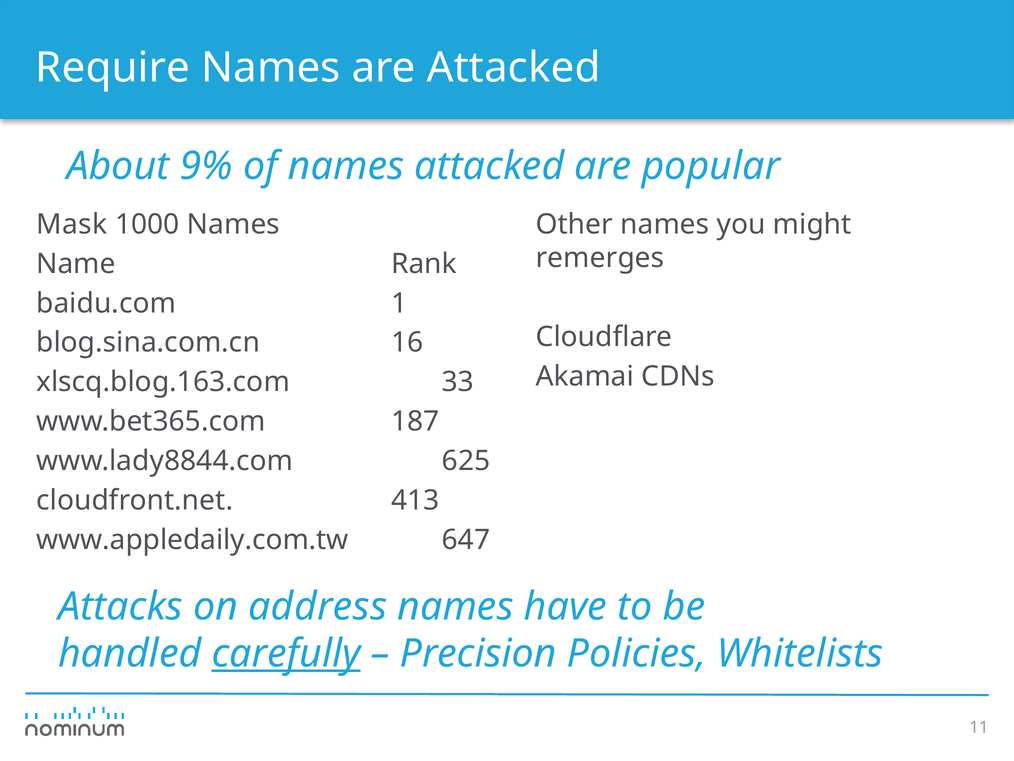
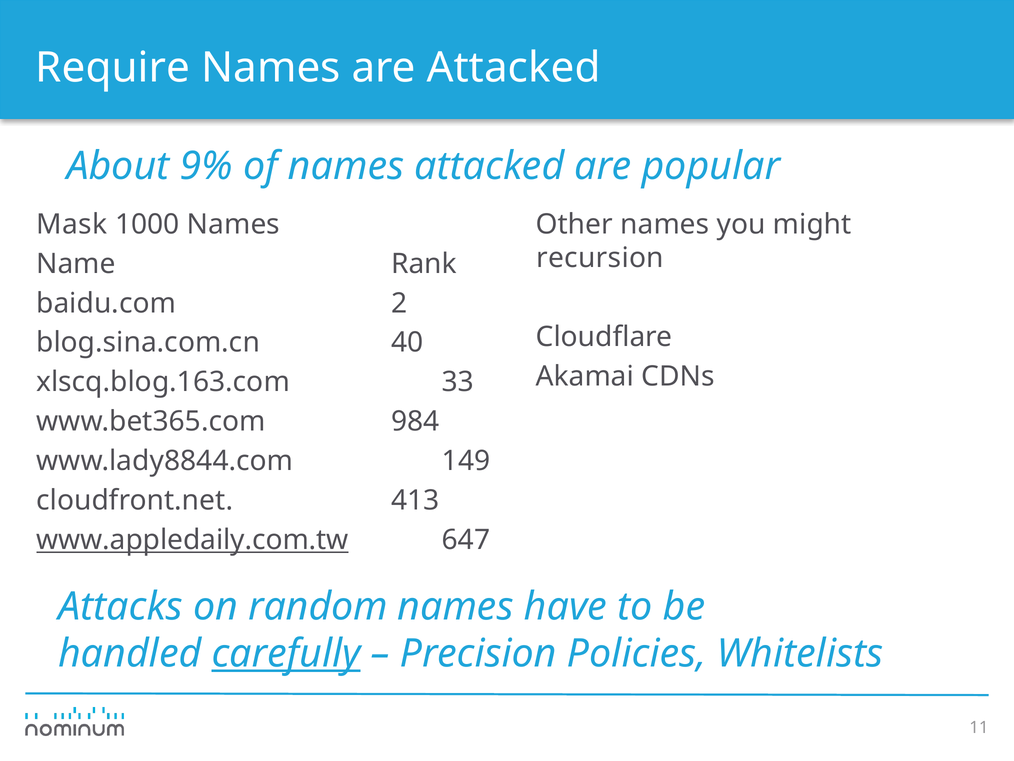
remerges: remerges -> recursion
1: 1 -> 2
16: 16 -> 40
187: 187 -> 984
625: 625 -> 149
www.appledaily.com.tw underline: none -> present
address: address -> random
